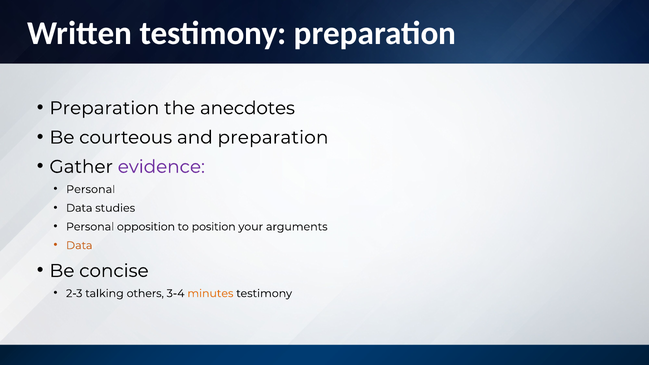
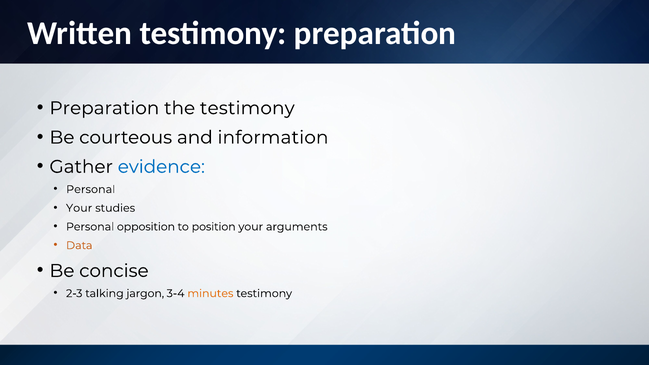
the anecdotes: anecdotes -> testimony
and preparation: preparation -> information
evidence colour: purple -> blue
Data at (79, 208): Data -> Your
others: others -> jargon
